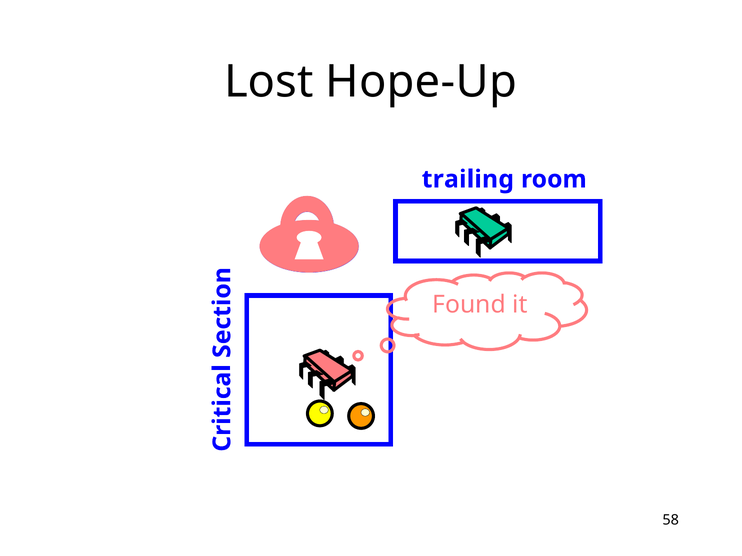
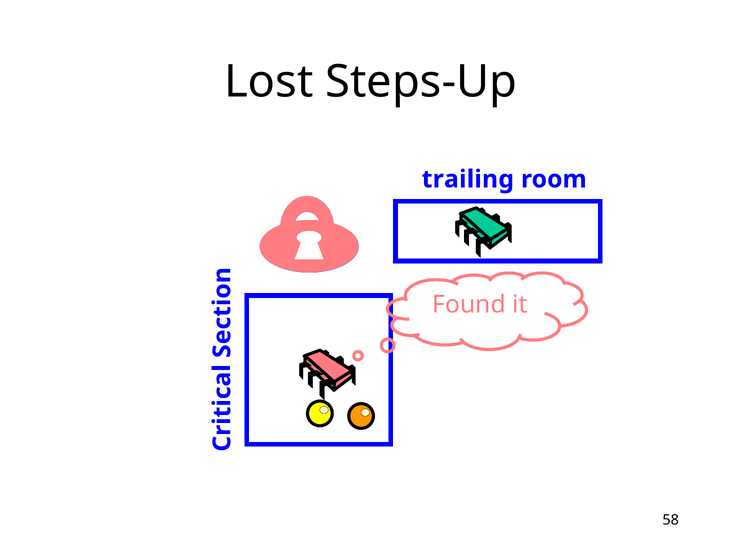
Hope-Up: Hope-Up -> Steps-Up
